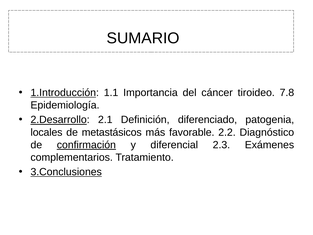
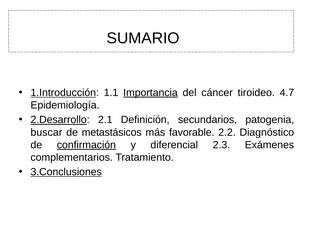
Importancia underline: none -> present
7.8: 7.8 -> 4.7
diferenciado: diferenciado -> secundarios
locales: locales -> buscar
